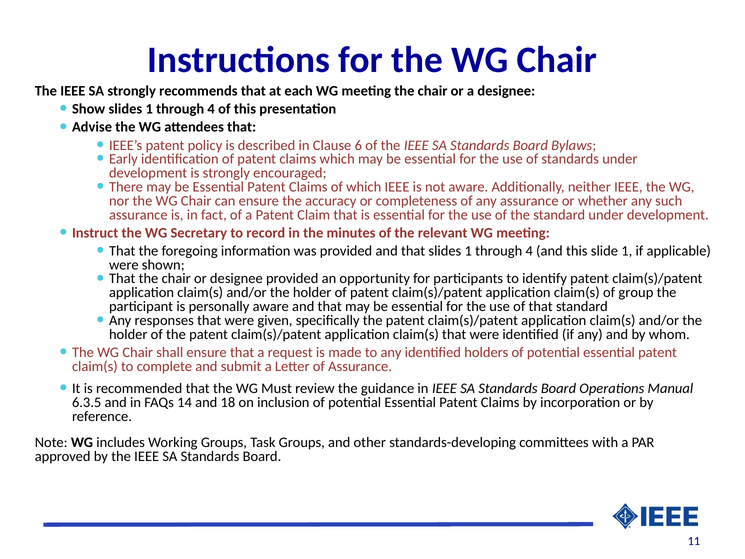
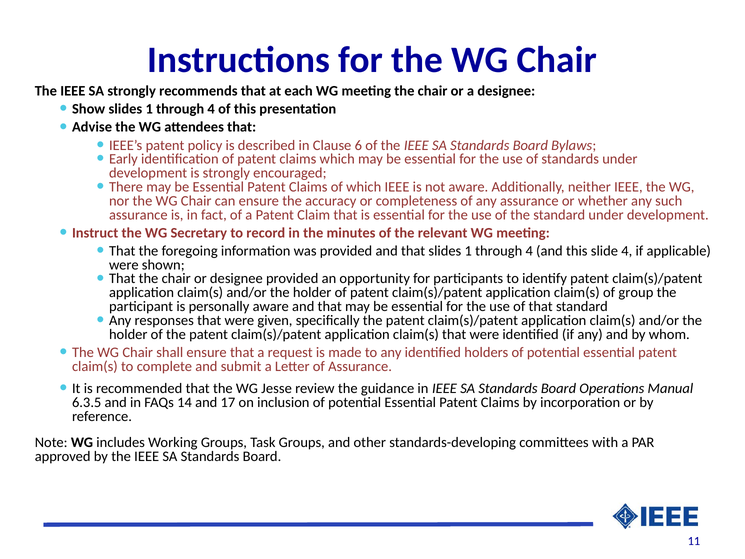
slide 1: 1 -> 4
Must: Must -> Jesse
18: 18 -> 17
